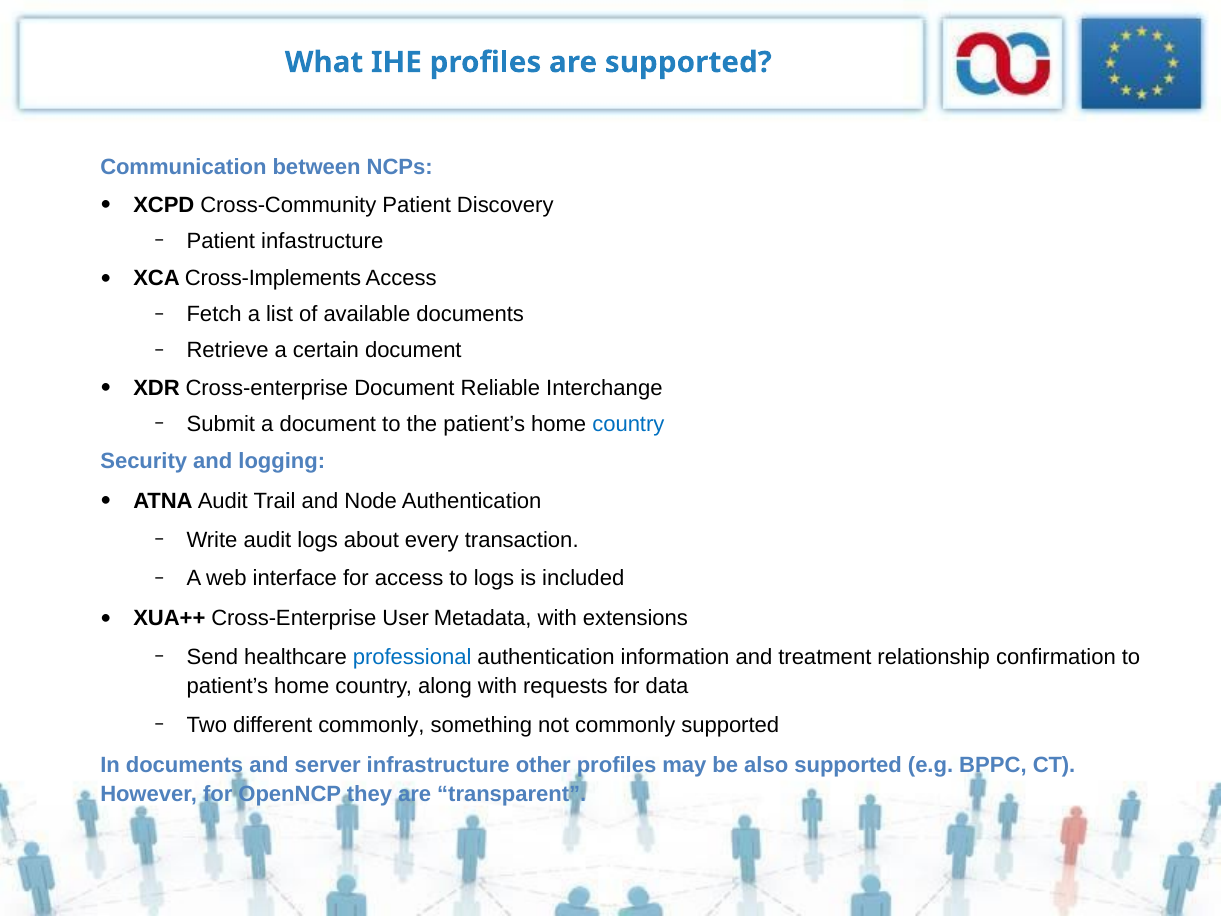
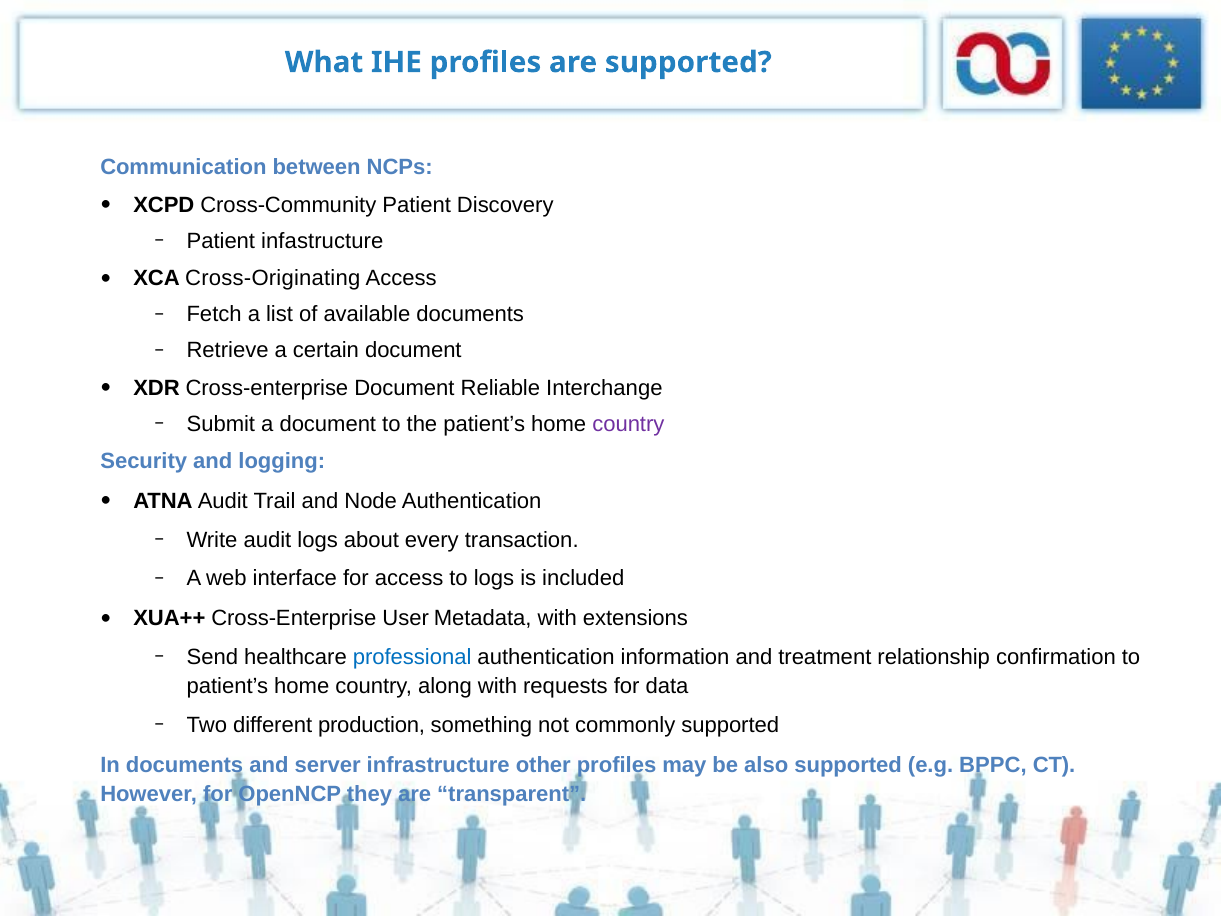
Cross-Implements: Cross-Implements -> Cross-Originating
country at (628, 424) colour: blue -> purple
different commonly: commonly -> production
